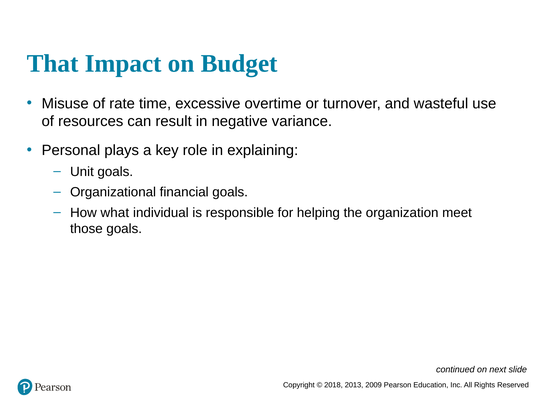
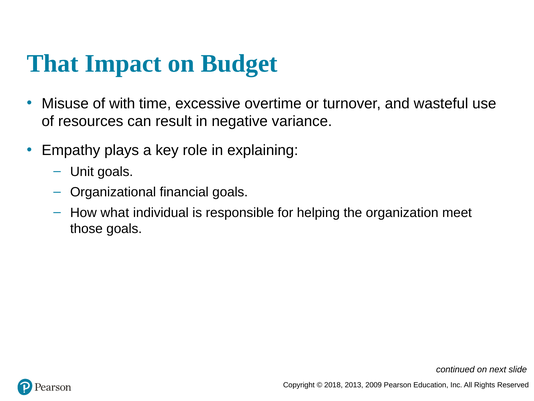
rate: rate -> with
Personal: Personal -> Empathy
